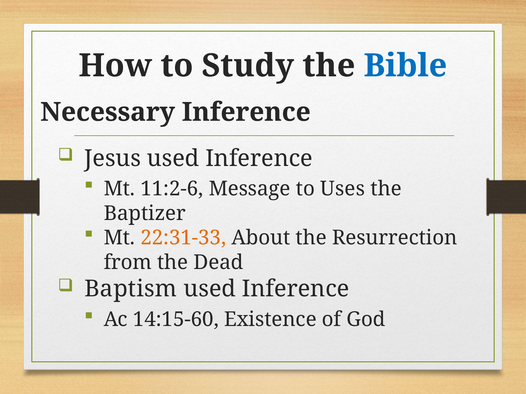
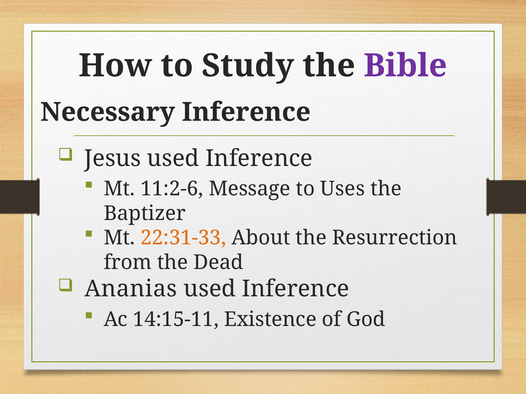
Bible colour: blue -> purple
Baptism: Baptism -> Ananias
14:15-60: 14:15-60 -> 14:15-11
